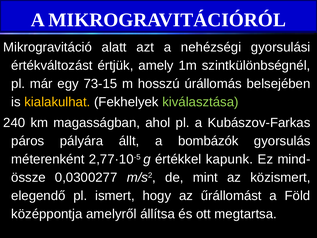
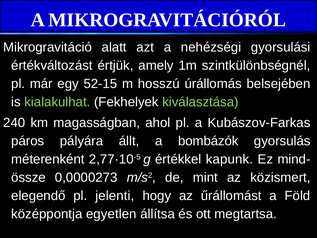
73-15: 73-15 -> 52-15
kialakulhat colour: yellow -> light green
0,0300277: 0,0300277 -> 0,0000273
ismert: ismert -> jelenti
amelyről: amelyről -> egyetlen
